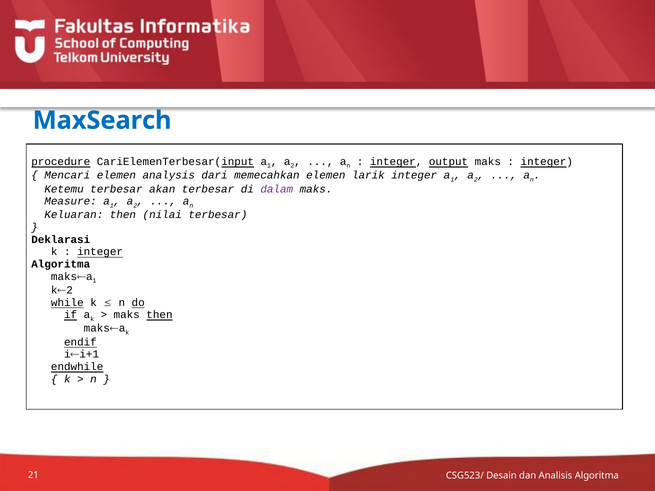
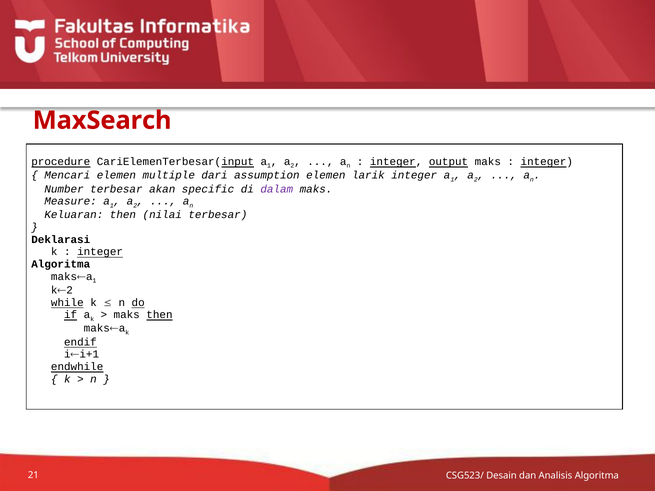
MaxSearch colour: blue -> red
analysis: analysis -> multiple
memecahkan: memecahkan -> assumption
Ketemu: Ketemu -> Number
akan terbesar: terbesar -> specific
